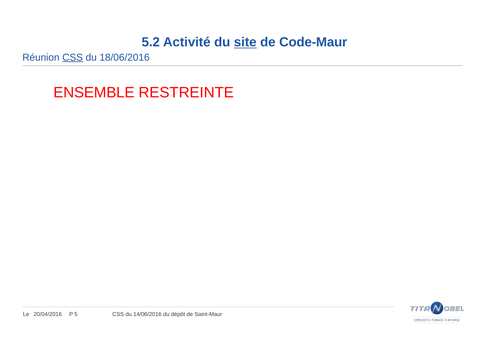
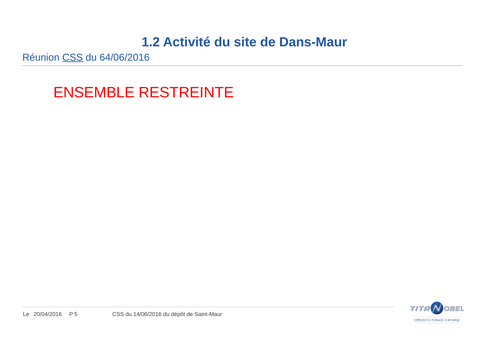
5.2: 5.2 -> 1.2
site underline: present -> none
Code-Maur: Code-Maur -> Dans-Maur
18/06/2016: 18/06/2016 -> 64/06/2016
